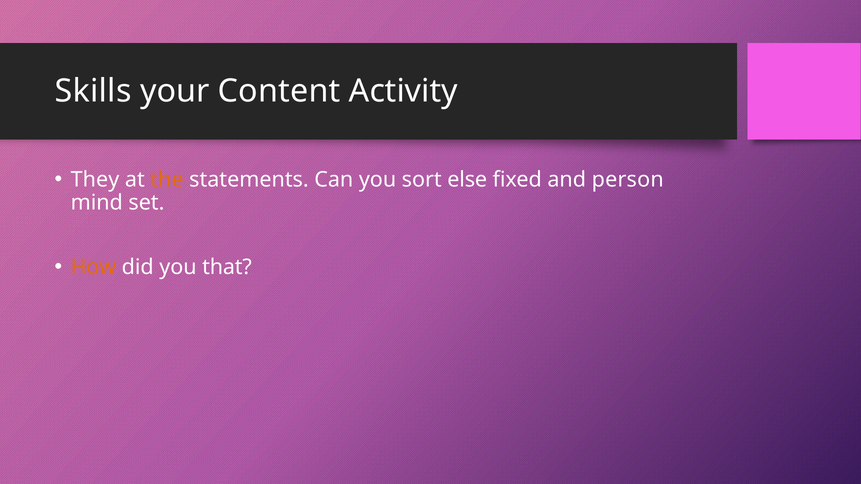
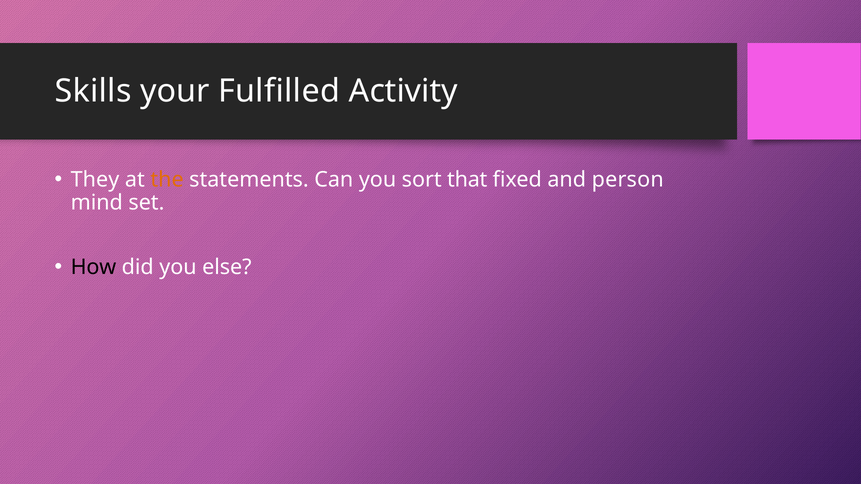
Content: Content -> Fulfilled
else: else -> that
How colour: orange -> black
that: that -> else
